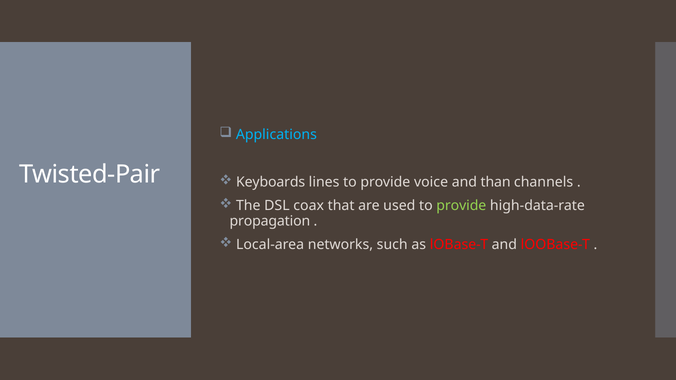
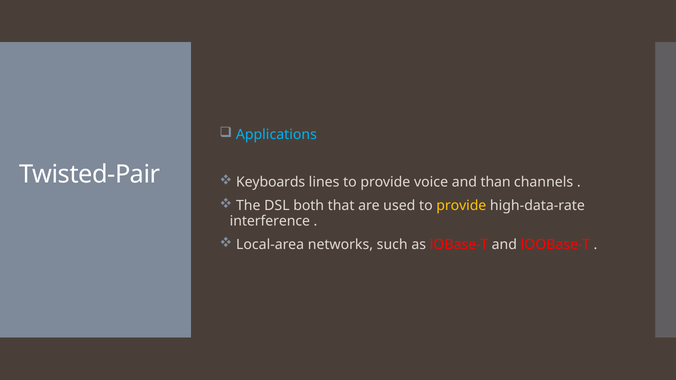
coax: coax -> both
provide at (461, 206) colour: light green -> yellow
propagation: propagation -> interference
